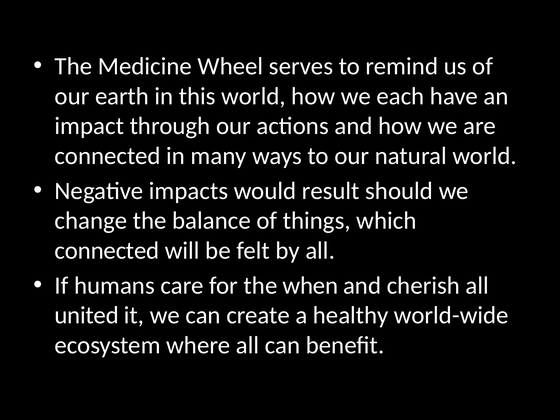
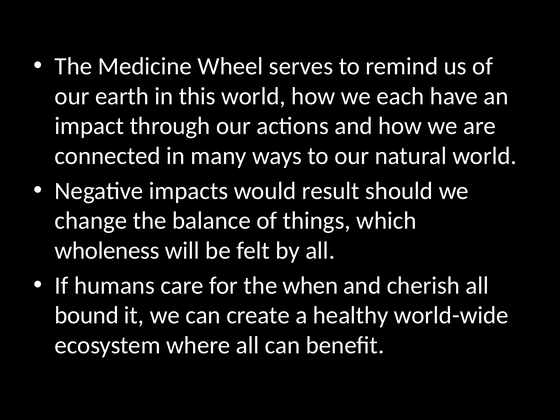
connected at (107, 251): connected -> wholeness
united: united -> bound
